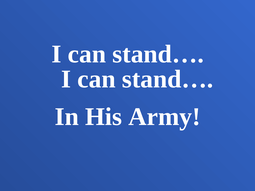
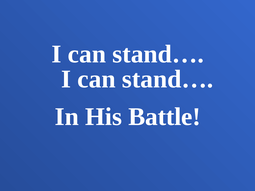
Army: Army -> Battle
